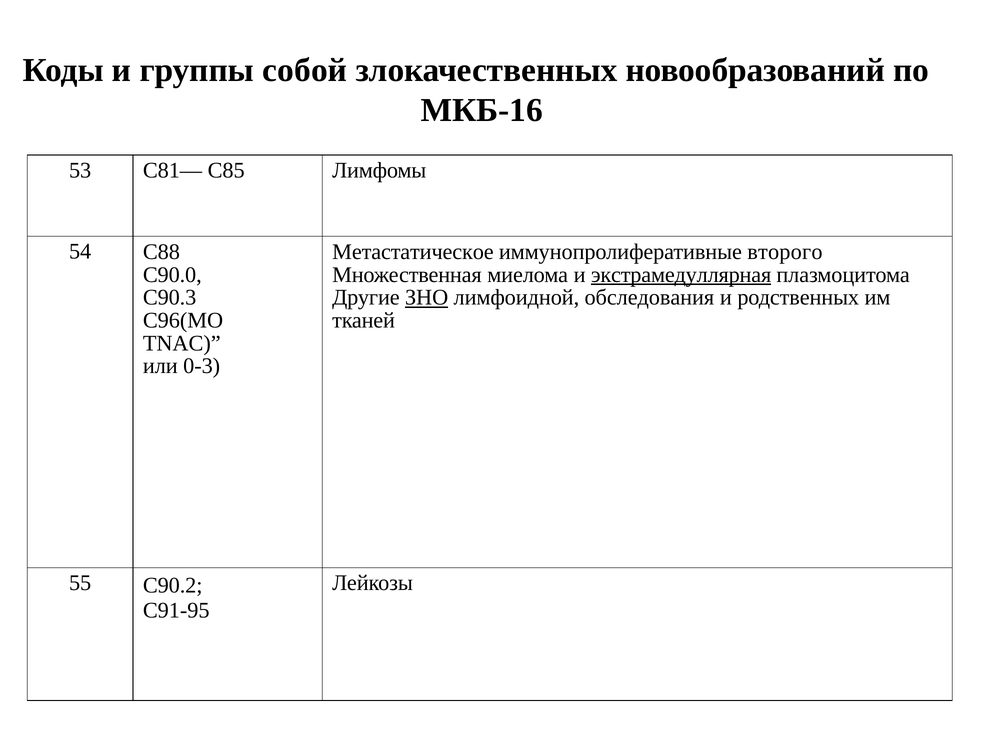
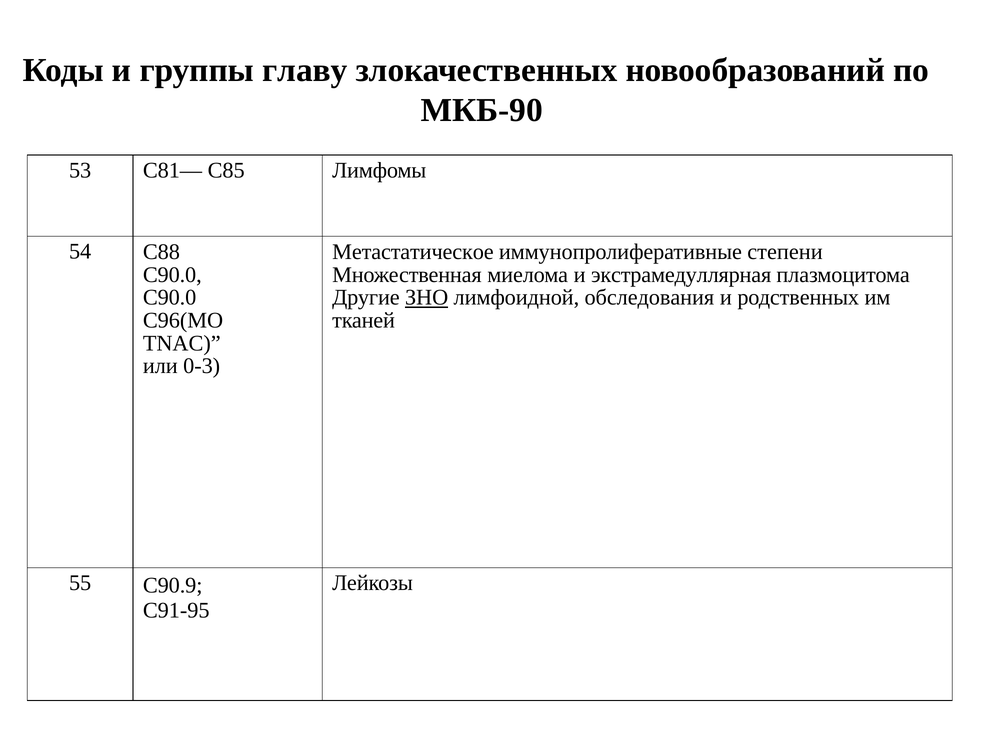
собой: собой -> главу
МКБ-16: МКБ-16 -> МКБ-90
второго: второго -> степени
экстрамедуллярная underline: present -> none
С90.3 at (170, 298): С90.3 -> С90.0
С90.2: С90.2 -> С90.9
